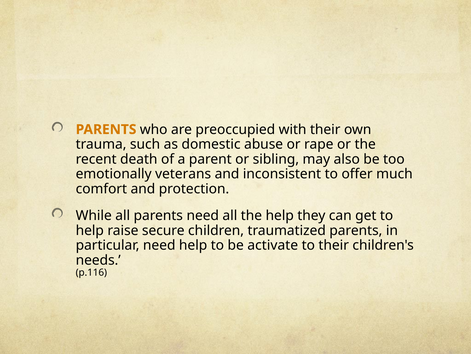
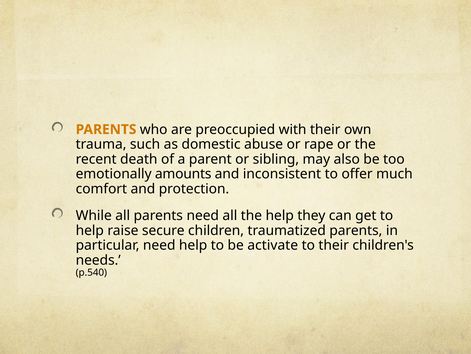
veterans: veterans -> amounts
p.116: p.116 -> p.540
